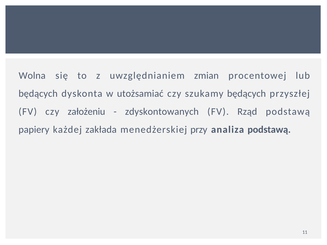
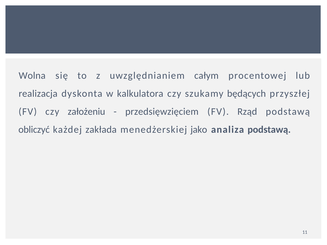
zmian: zmian -> całym
będących at (38, 94): będących -> realizacja
utożsamiać: utożsamiać -> kalkulatora
zdyskontowanych: zdyskontowanych -> przedsięwzięciem
papiery: papiery -> obliczyć
przy: przy -> jako
